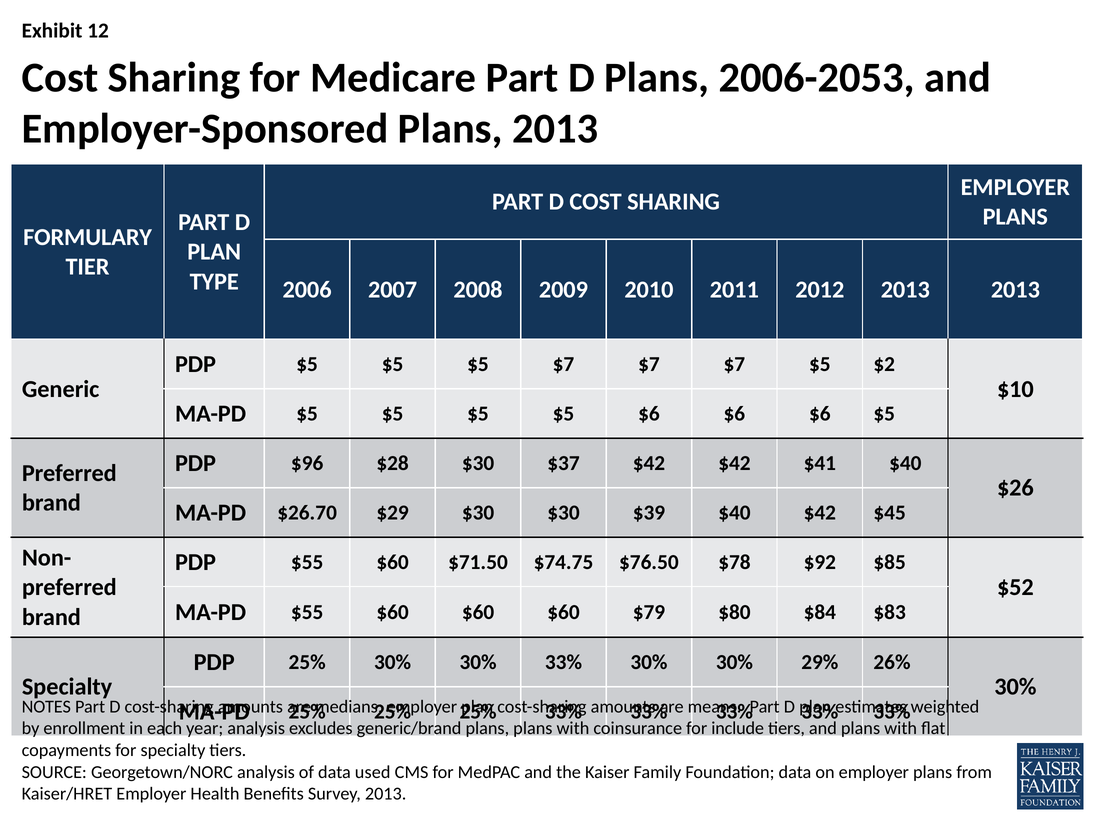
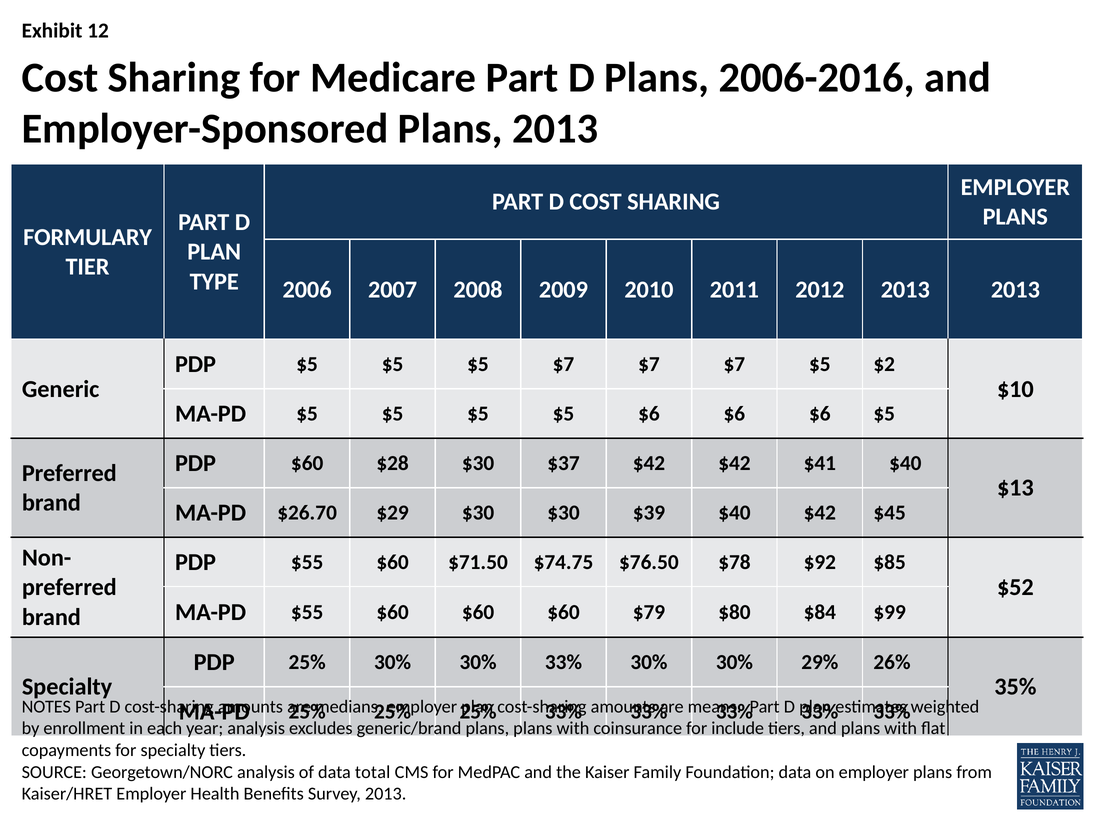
2006-2053: 2006-2053 -> 2006-2016
PDP $96: $96 -> $60
$26: $26 -> $13
$83: $83 -> $99
30% at (1015, 687): 30% -> 35%
used: used -> total
